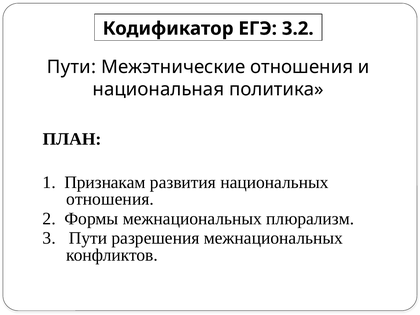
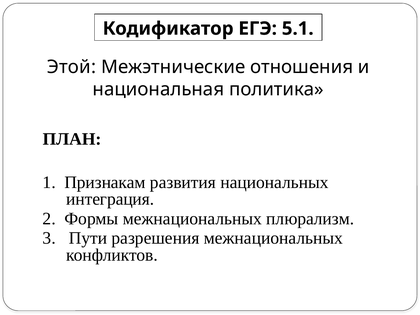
3.2: 3.2 -> 5.1
Пути at (71, 67): Пути -> Этой
отношения at (110, 199): отношения -> интеграция
